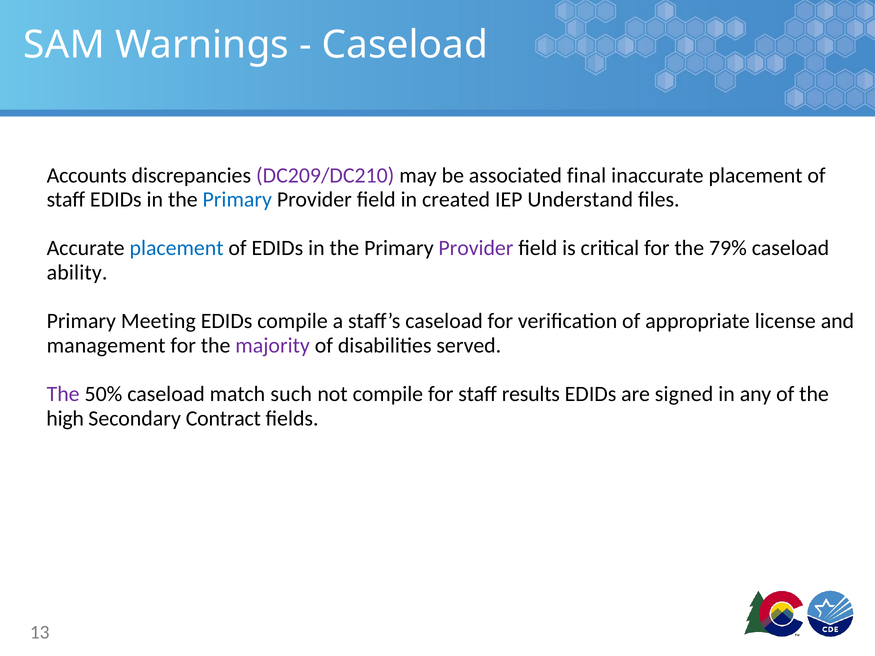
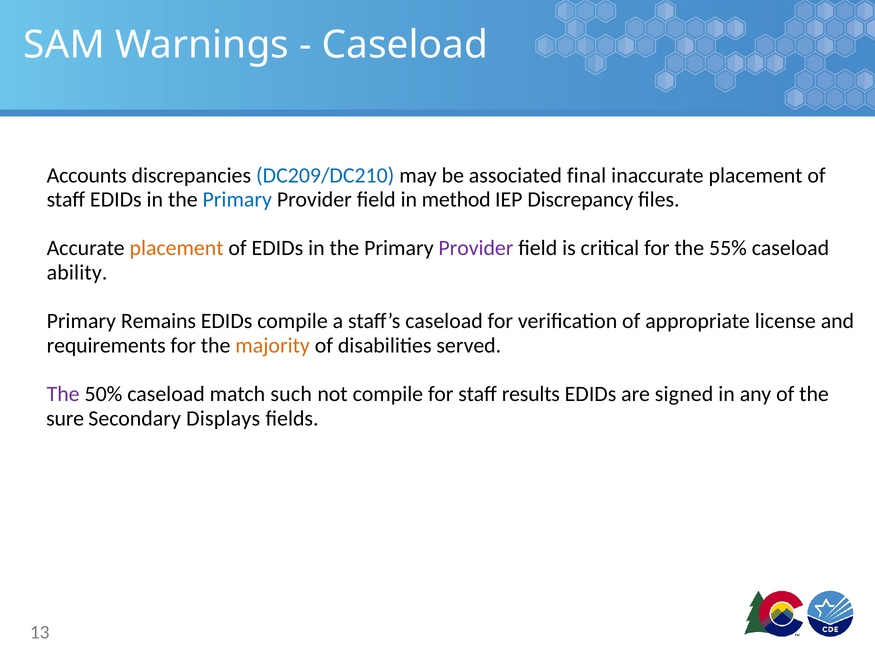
DC209/DC210 colour: purple -> blue
created: created -> method
Understand: Understand -> Discrepancy
placement at (177, 248) colour: blue -> orange
79%: 79% -> 55%
Meeting: Meeting -> Remains
management: management -> requirements
majority colour: purple -> orange
high: high -> sure
Contract: Contract -> Displays
